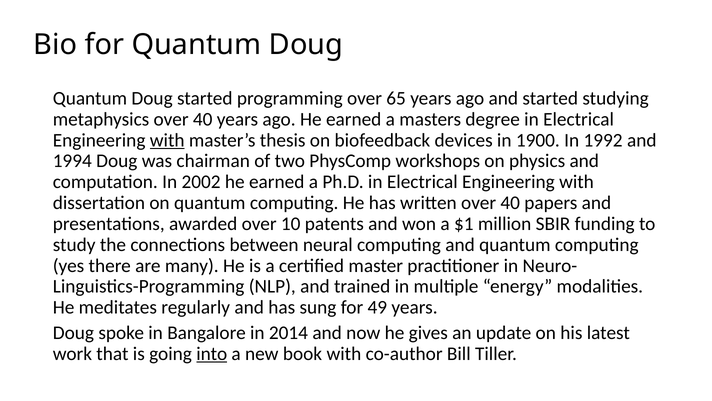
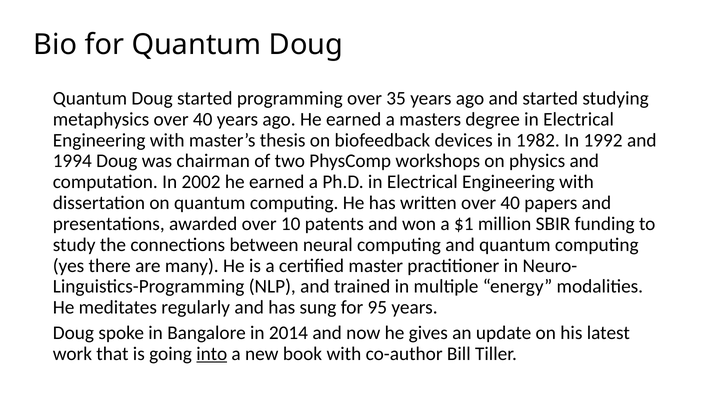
65: 65 -> 35
with at (167, 140) underline: present -> none
1900: 1900 -> 1982
49: 49 -> 95
